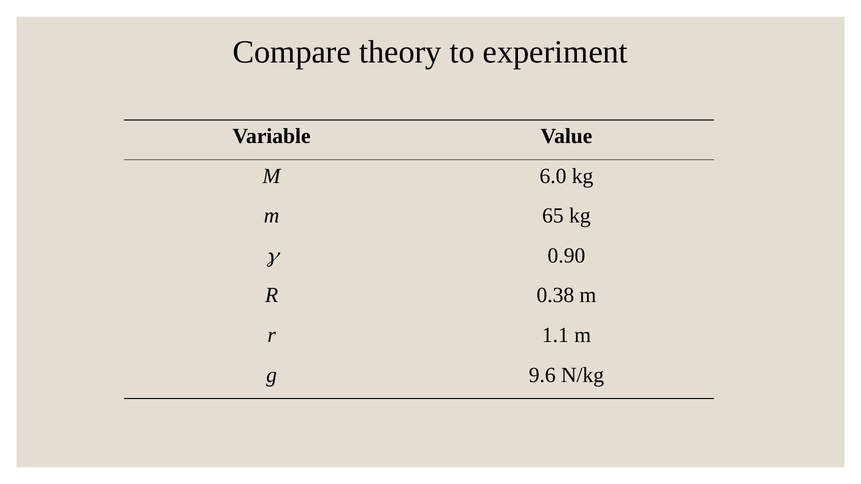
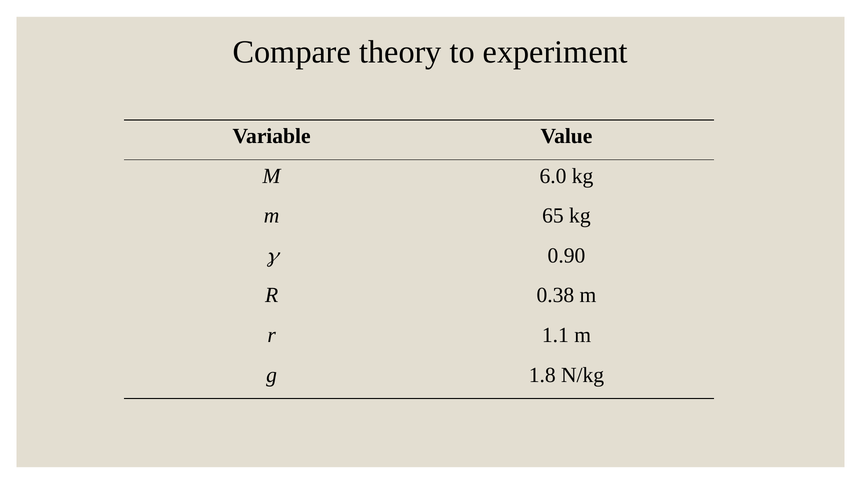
9.6: 9.6 -> 1.8
